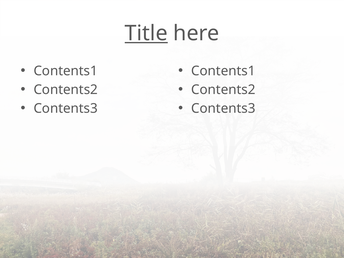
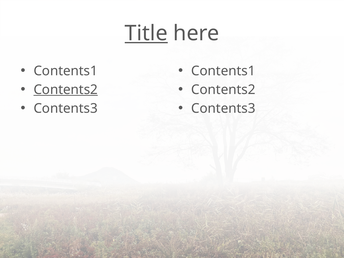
Contents2 at (66, 90) underline: none -> present
